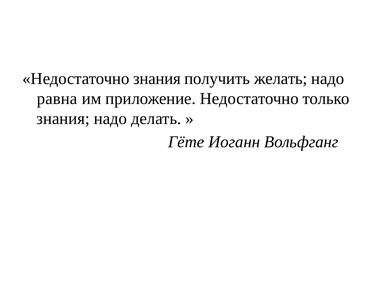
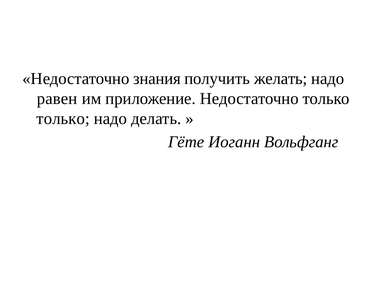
равна: равна -> равен
знания at (63, 118): знания -> только
